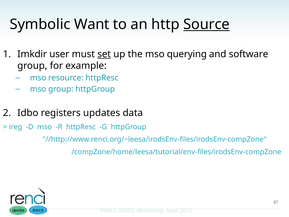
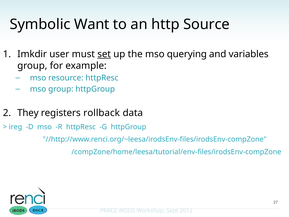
Source underline: present -> none
software: software -> variables
Idbo: Idbo -> They
updates: updates -> rollback
